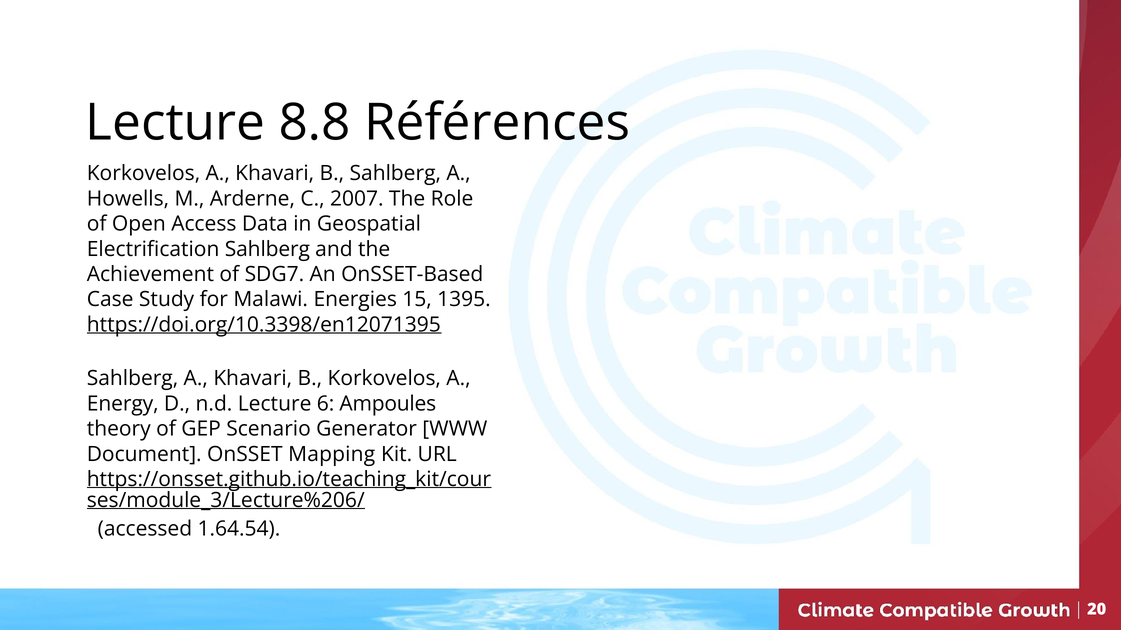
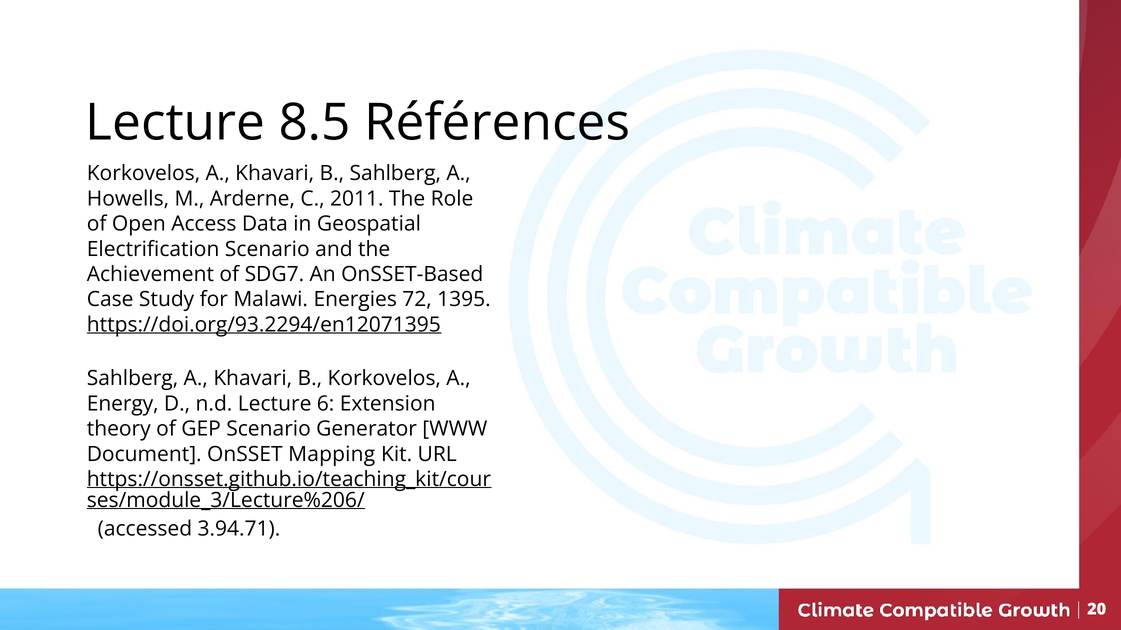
8.8: 8.8 -> 8.5
2007: 2007 -> 2011
Electrification Sahlberg: Sahlberg -> Scenario
15: 15 -> 72
https://doi.org/10.3398/en12071395: https://doi.org/10.3398/en12071395 -> https://doi.org/93.2294/en12071395
Ampoules: Ampoules -> Extension
1.64.54: 1.64.54 -> 3.94.71
